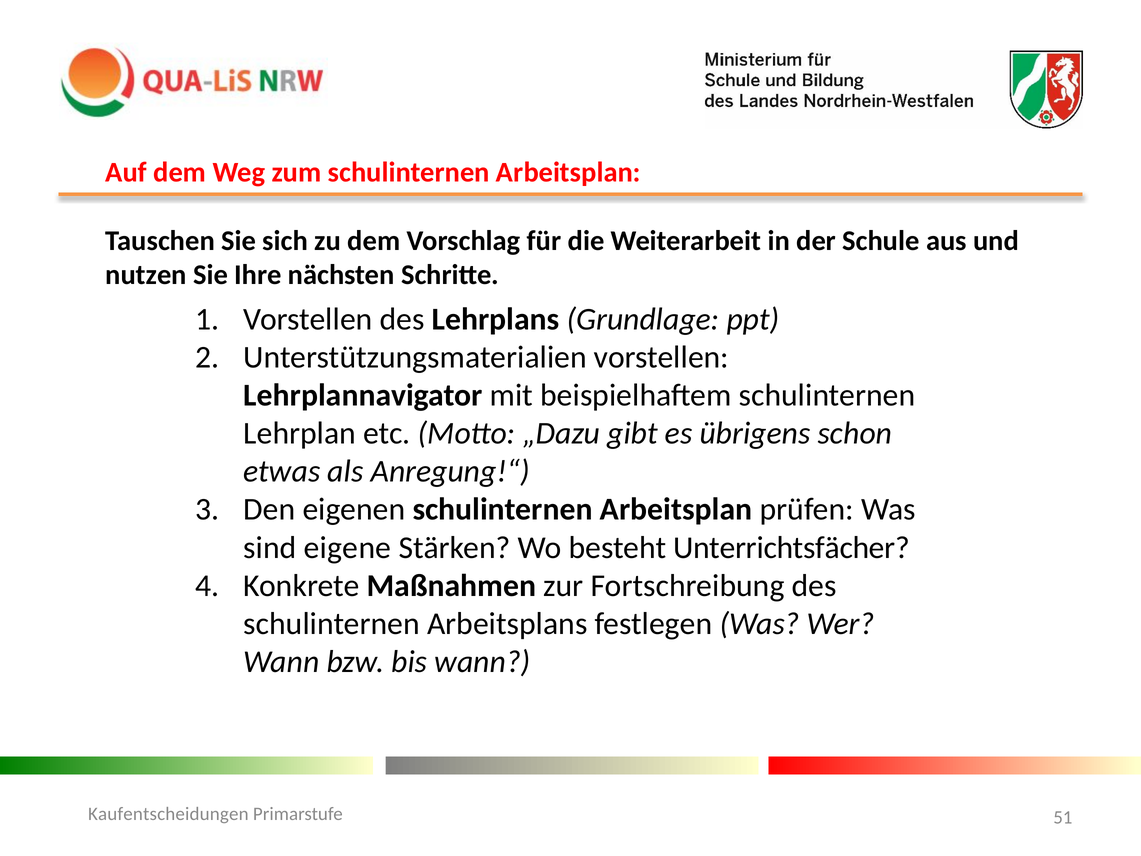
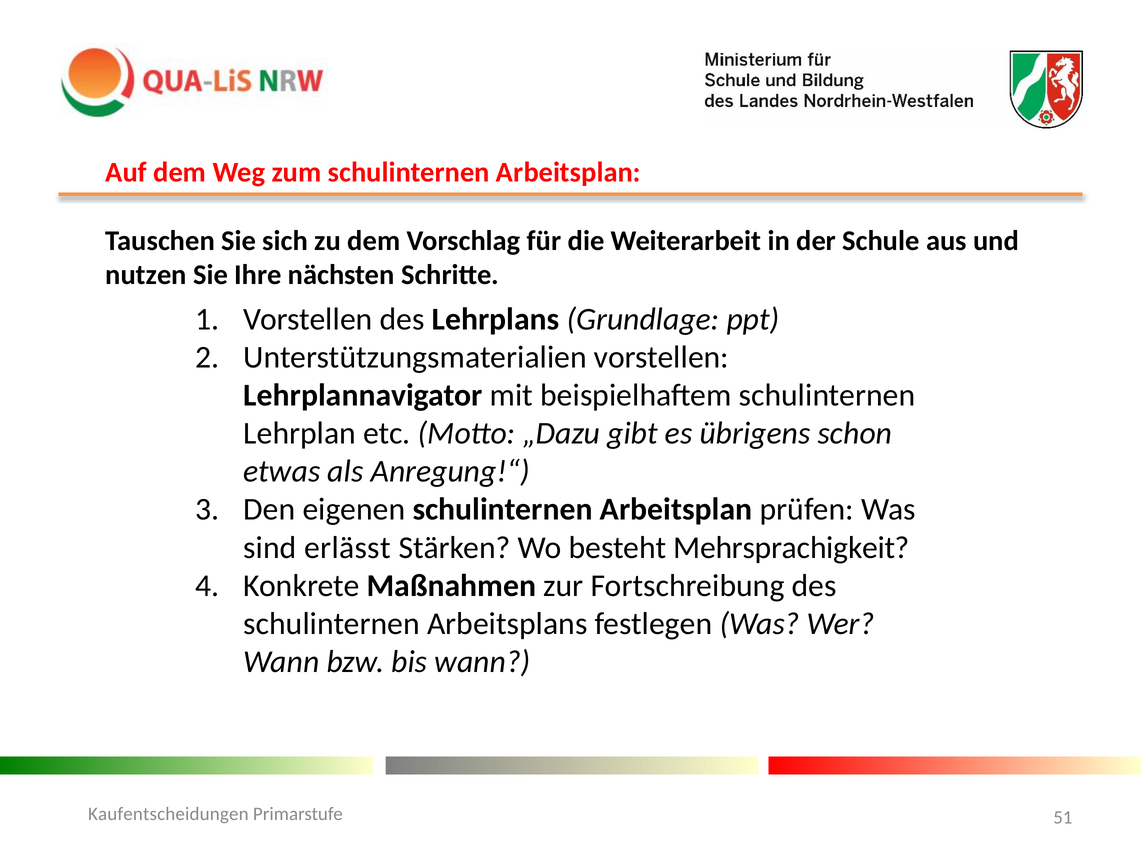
eigene: eigene -> erlässt
Unterrichtsfächer: Unterrichtsfächer -> Mehrsprachigkeit
